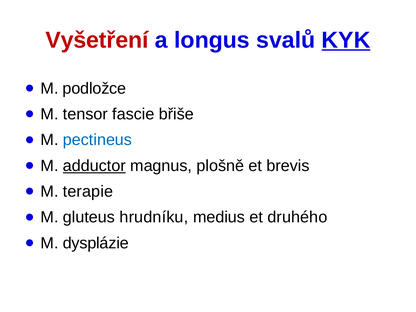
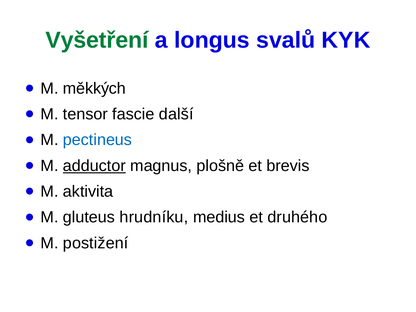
Vyšetření colour: red -> green
KYK underline: present -> none
podložce: podložce -> měkkých
břiše: břiše -> další
terapie: terapie -> aktivita
dysplázie: dysplázie -> postižení
